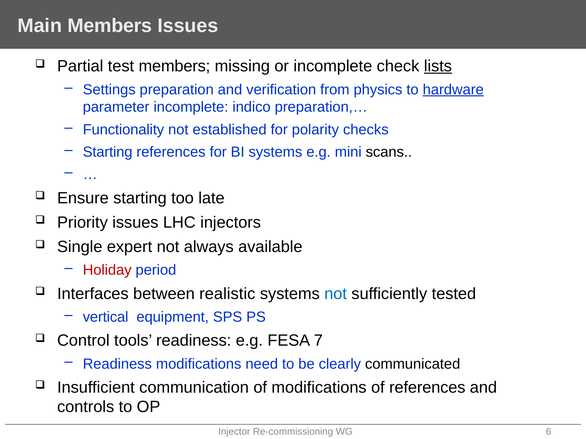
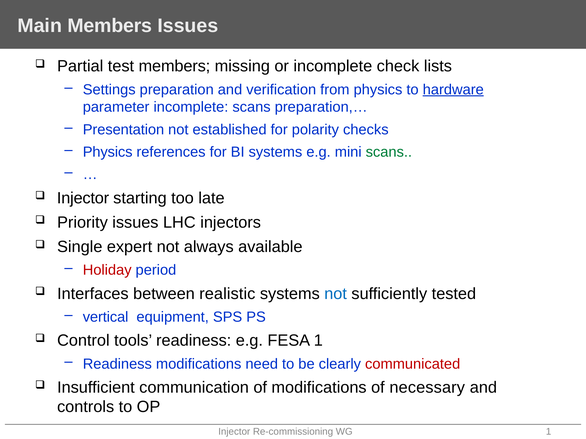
lists underline: present -> none
incomplete indico: indico -> scans
Functionality: Functionality -> Presentation
Starting at (108, 152): Starting -> Physics
scans at (389, 152) colour: black -> green
Ensure at (83, 198): Ensure -> Injector
FESA 7: 7 -> 1
communicated colour: black -> red
of references: references -> necessary
WG 6: 6 -> 1
